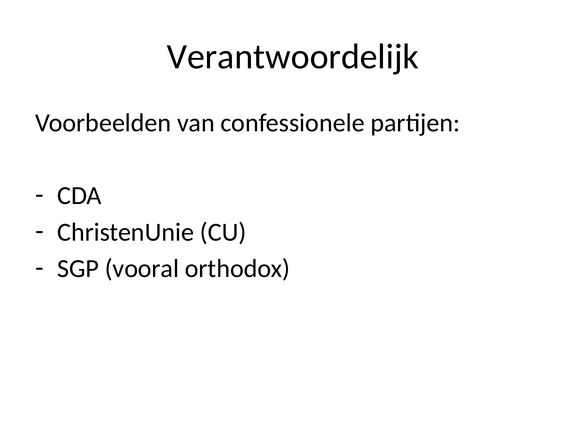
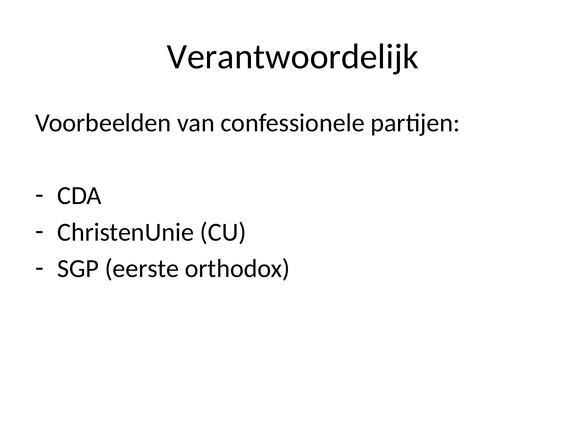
vooral: vooral -> eerste
